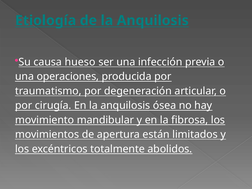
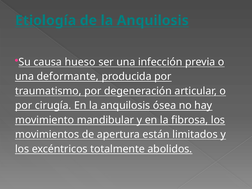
operaciones: operaciones -> deformante
